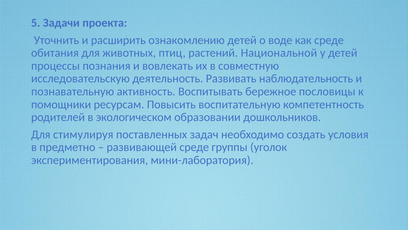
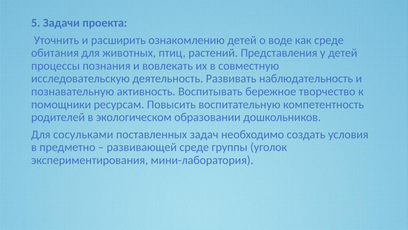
Национальной: Национальной -> Представления
пословицы: пословицы -> творчество
стимулируя: стимулируя -> сосульками
